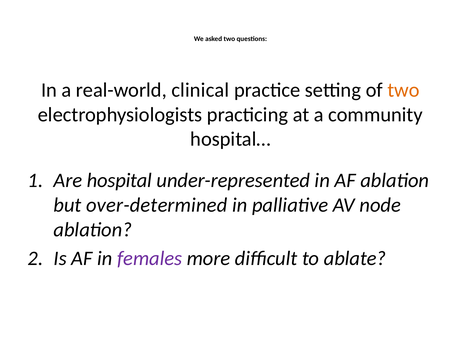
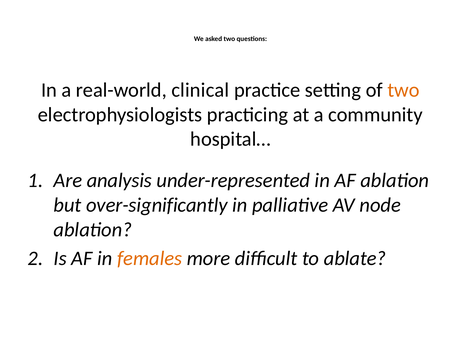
hospital: hospital -> analysis
over-determined: over-determined -> over-significantly
females colour: purple -> orange
